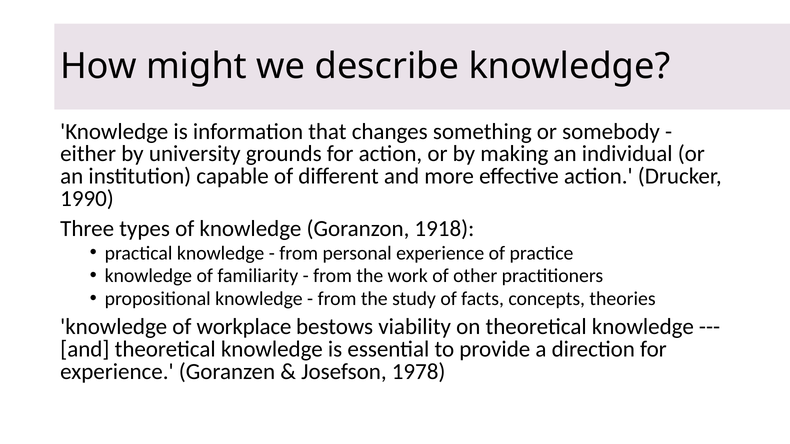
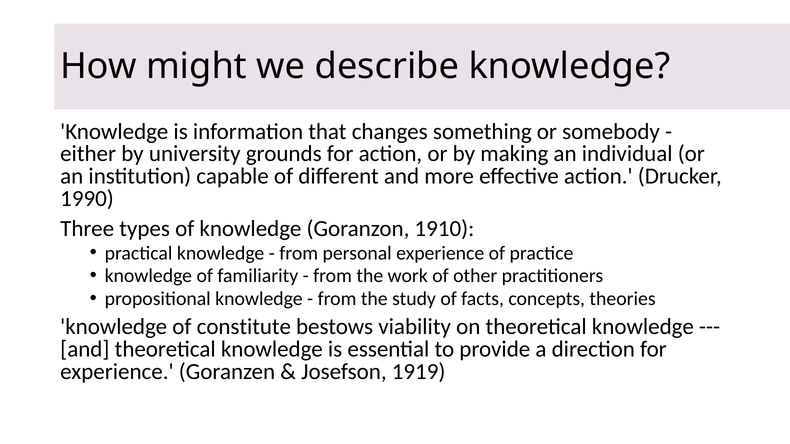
1918: 1918 -> 1910
workplace: workplace -> constitute
1978: 1978 -> 1919
